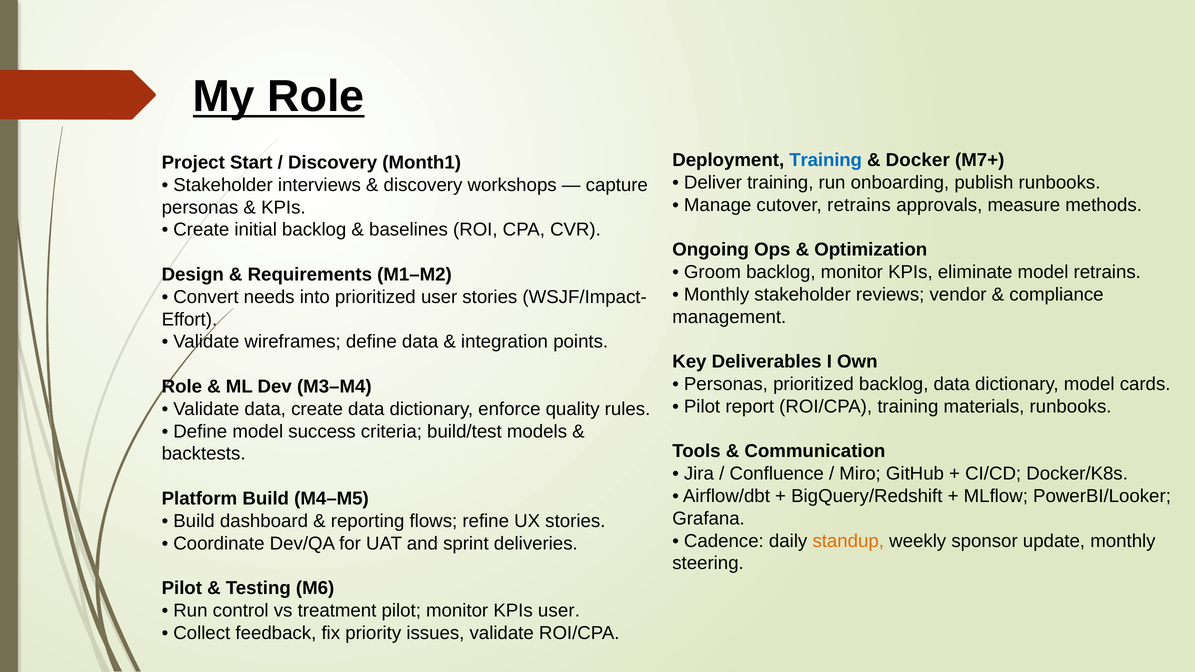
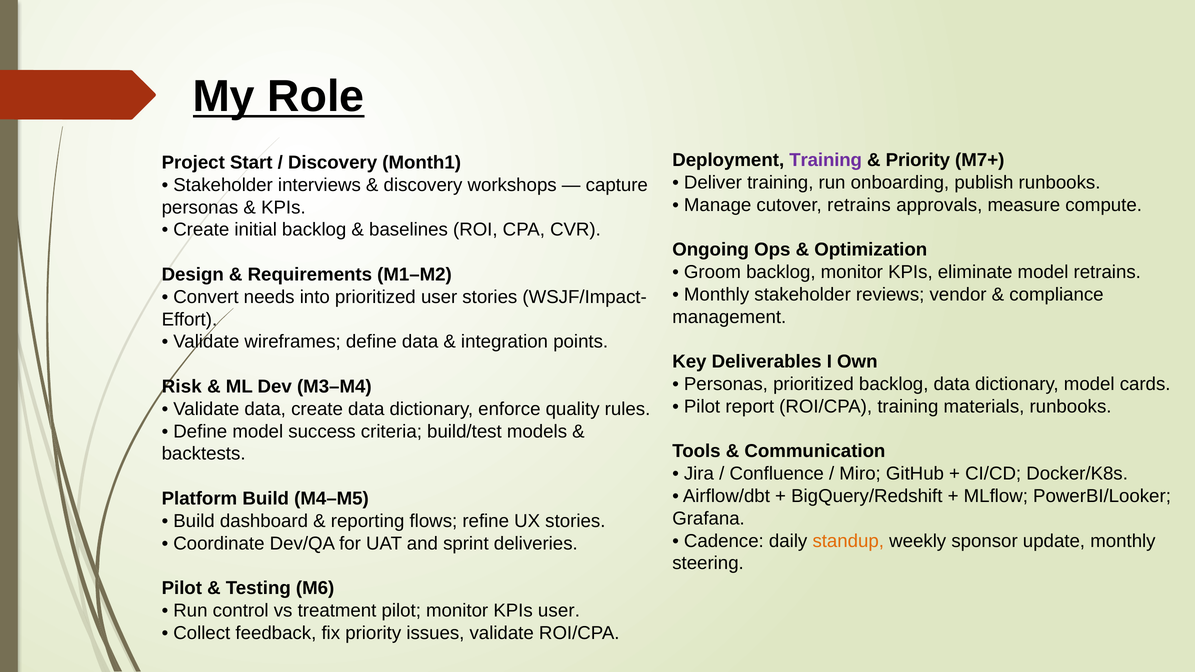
Training at (826, 160) colour: blue -> purple
Docker at (918, 160): Docker -> Priority
methods: methods -> compute
Role at (182, 387): Role -> Risk
